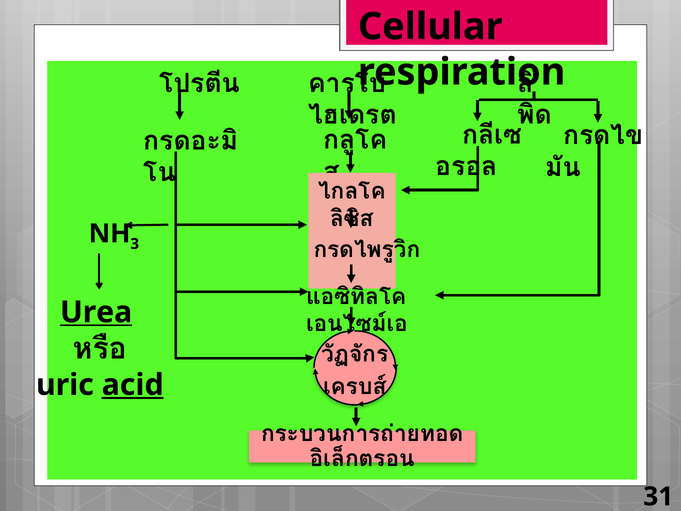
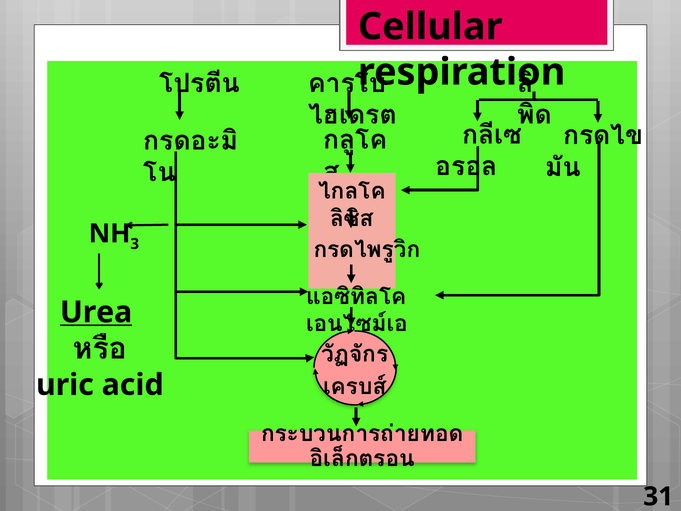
acid underline: present -> none
